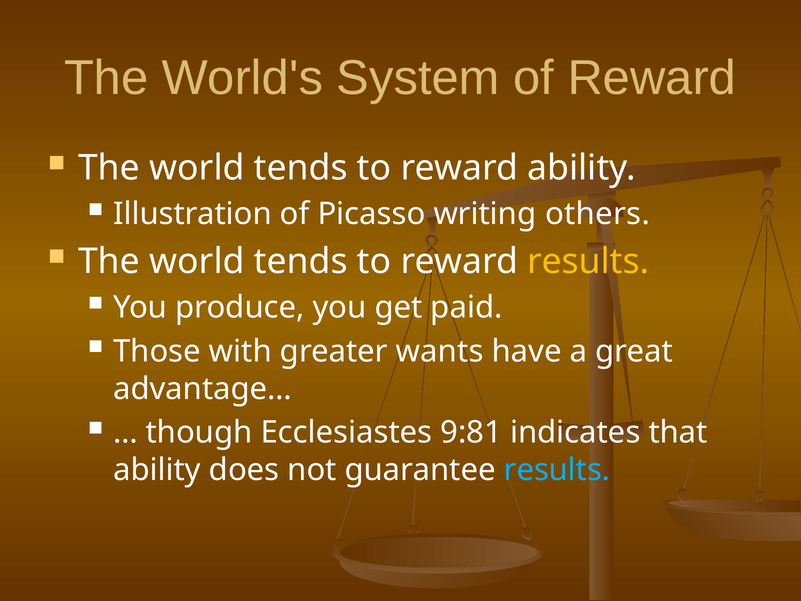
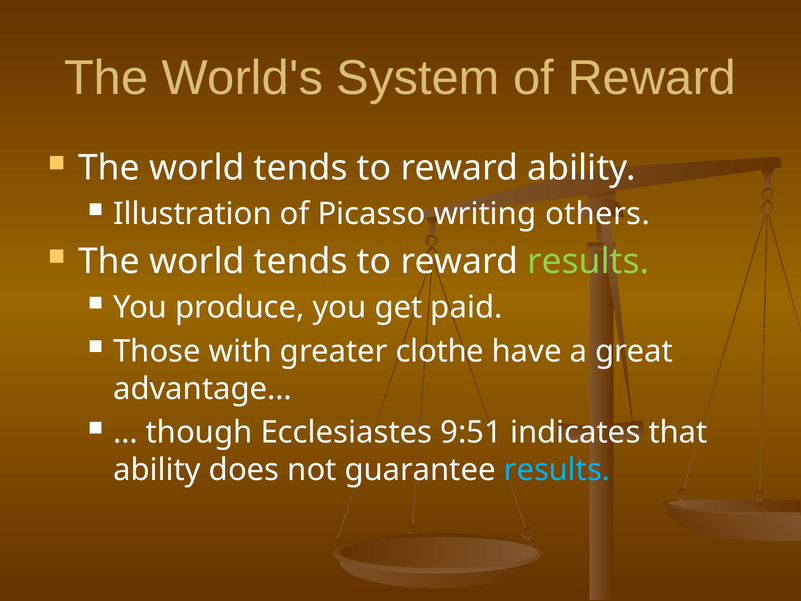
results at (588, 262) colour: yellow -> light green
wants: wants -> clothe
9:81: 9:81 -> 9:51
